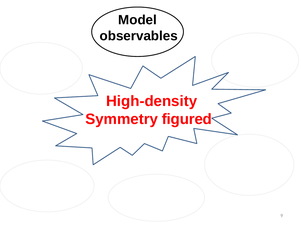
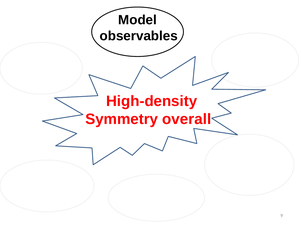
figured: figured -> overall
